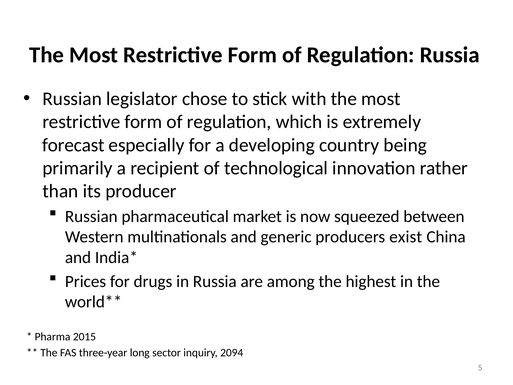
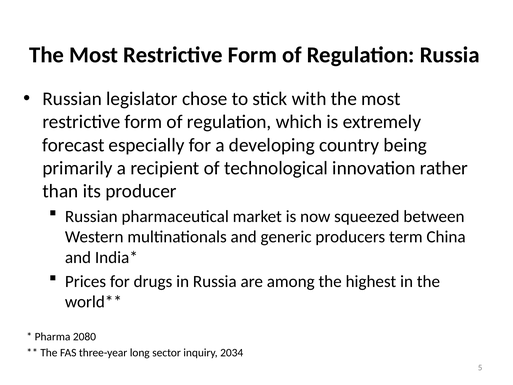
exist: exist -> term
2015: 2015 -> 2080
2094: 2094 -> 2034
